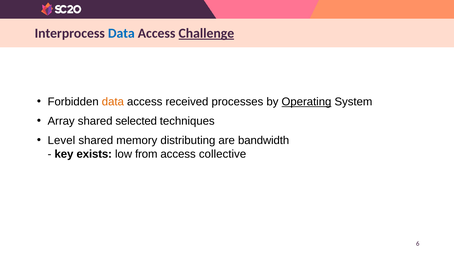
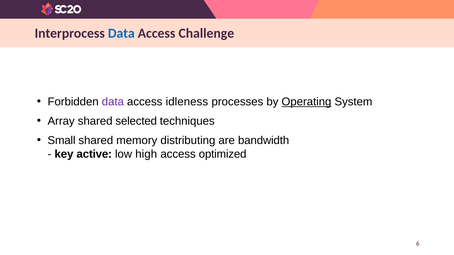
Challenge underline: present -> none
data at (113, 102) colour: orange -> purple
received: received -> idleness
Level: Level -> Small
exists: exists -> active
from: from -> high
collective: collective -> optimized
